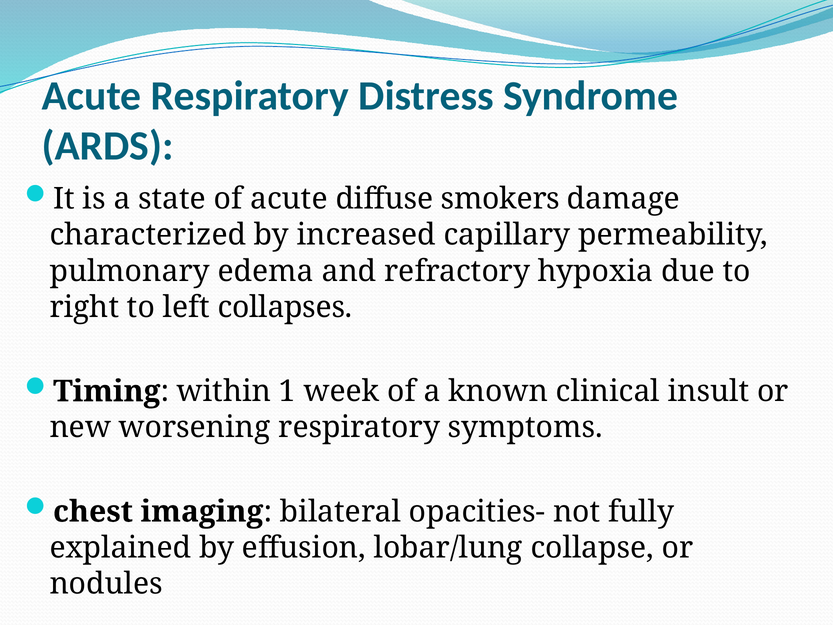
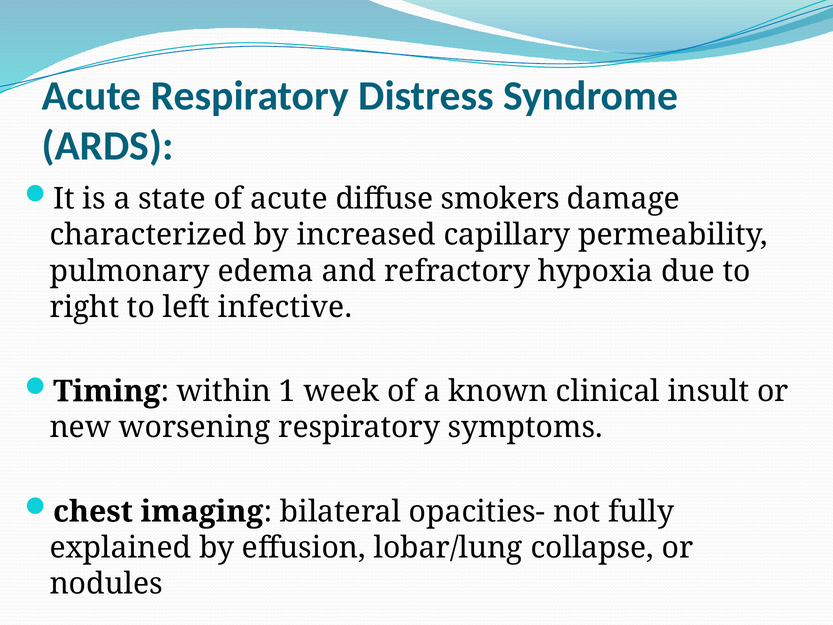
collapses: collapses -> infective
